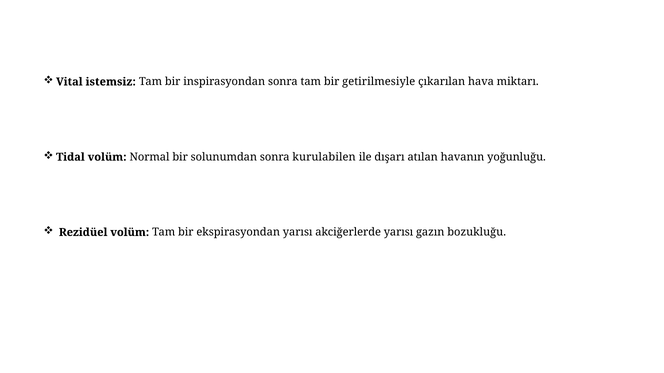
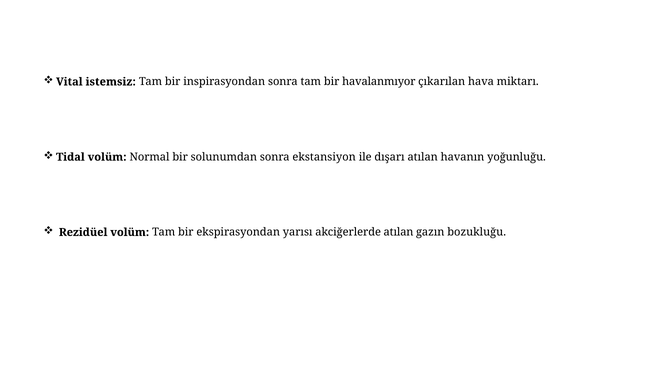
getirilmesiyle: getirilmesiyle -> havalanmıyor
kurulabilen: kurulabilen -> ekstansiyon
akciğerlerde yarısı: yarısı -> atılan
